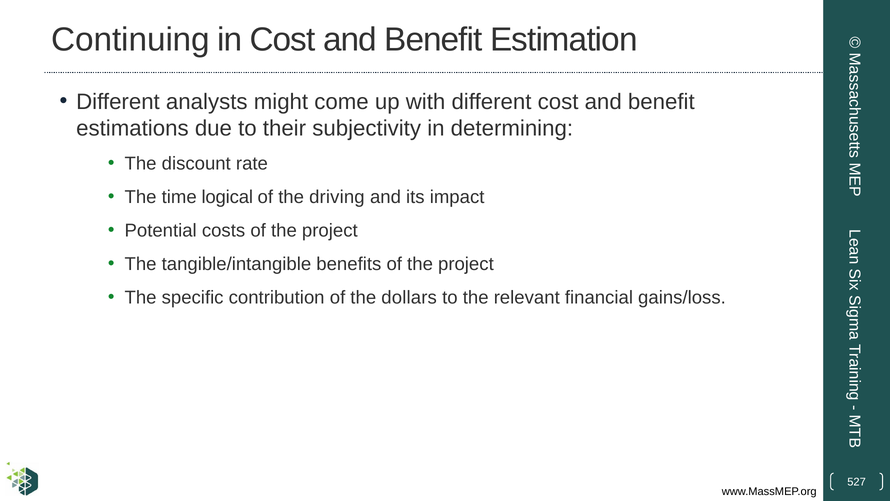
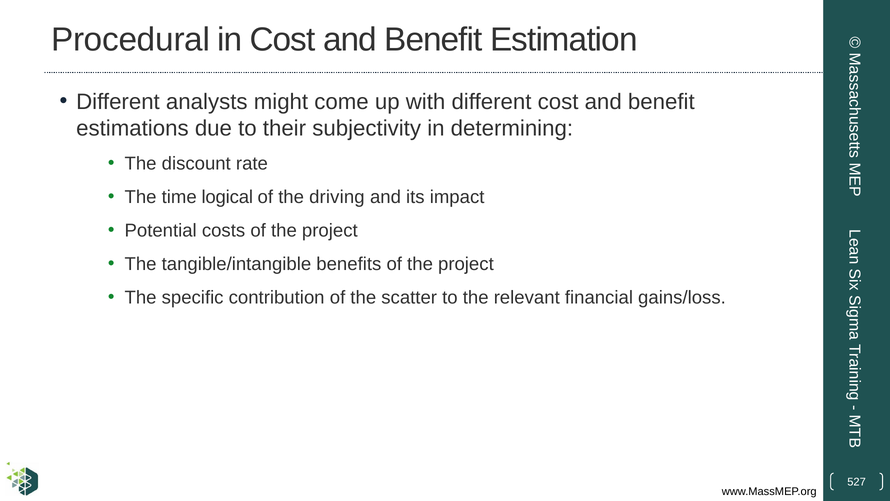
Continuing: Continuing -> Procedural
dollars: dollars -> scatter
